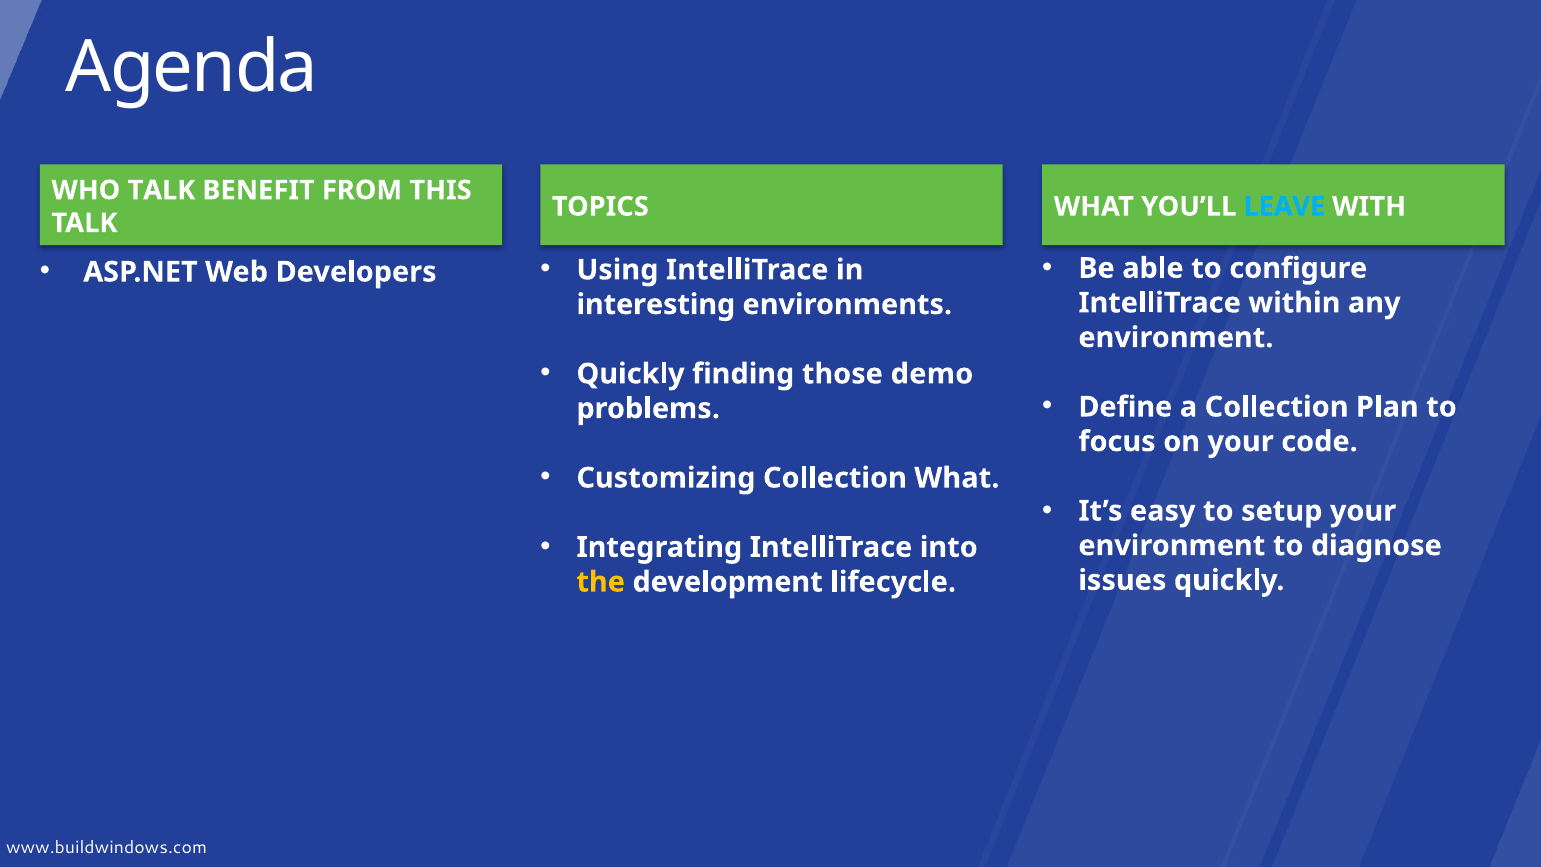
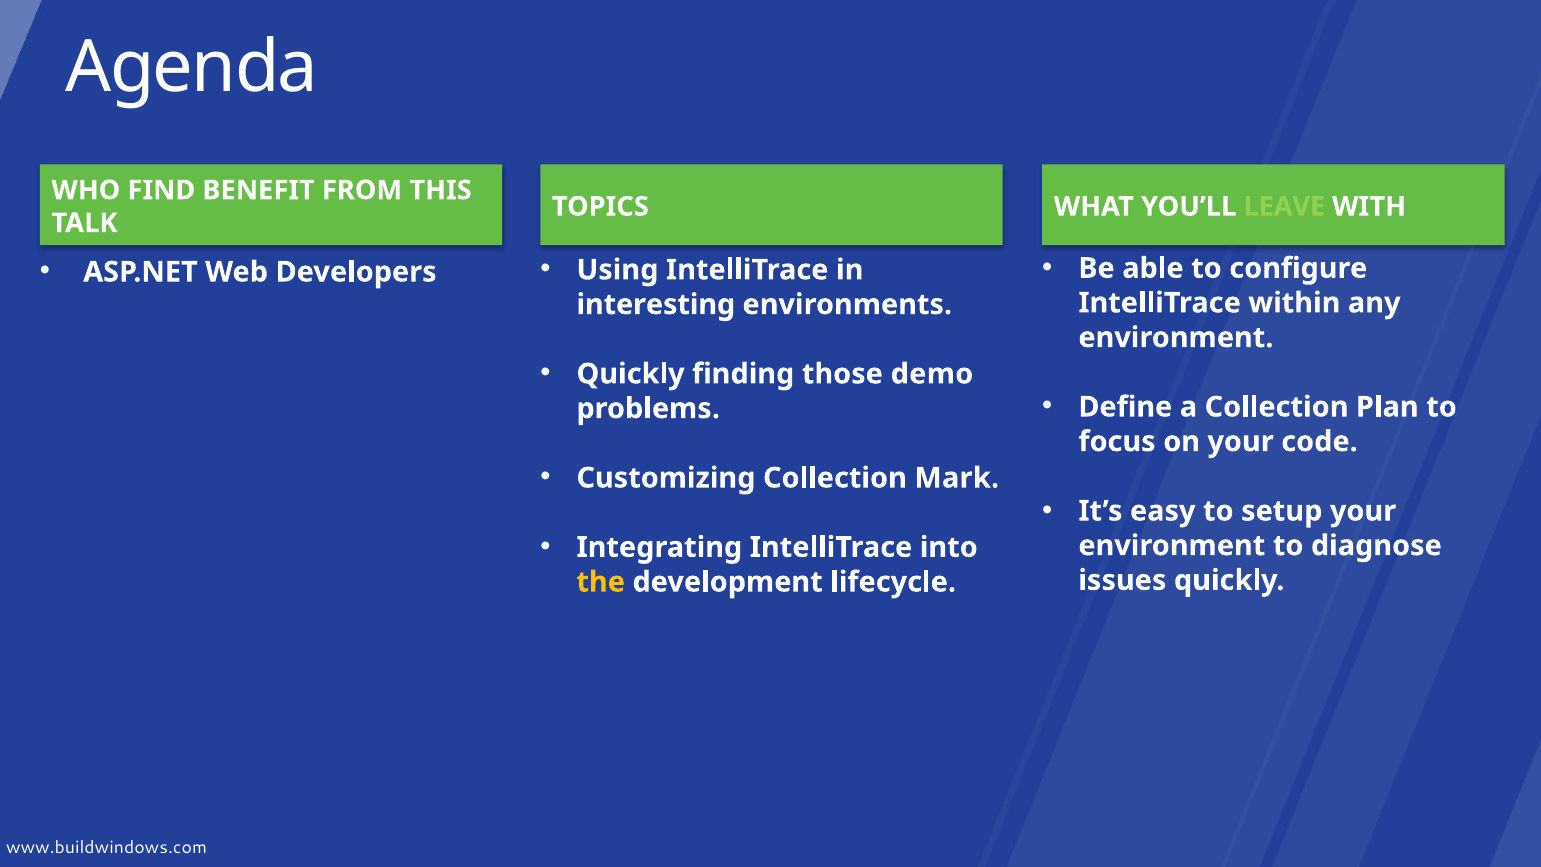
WHO TALK: TALK -> FIND
LEAVE colour: light blue -> light green
Collection What: What -> Mark
